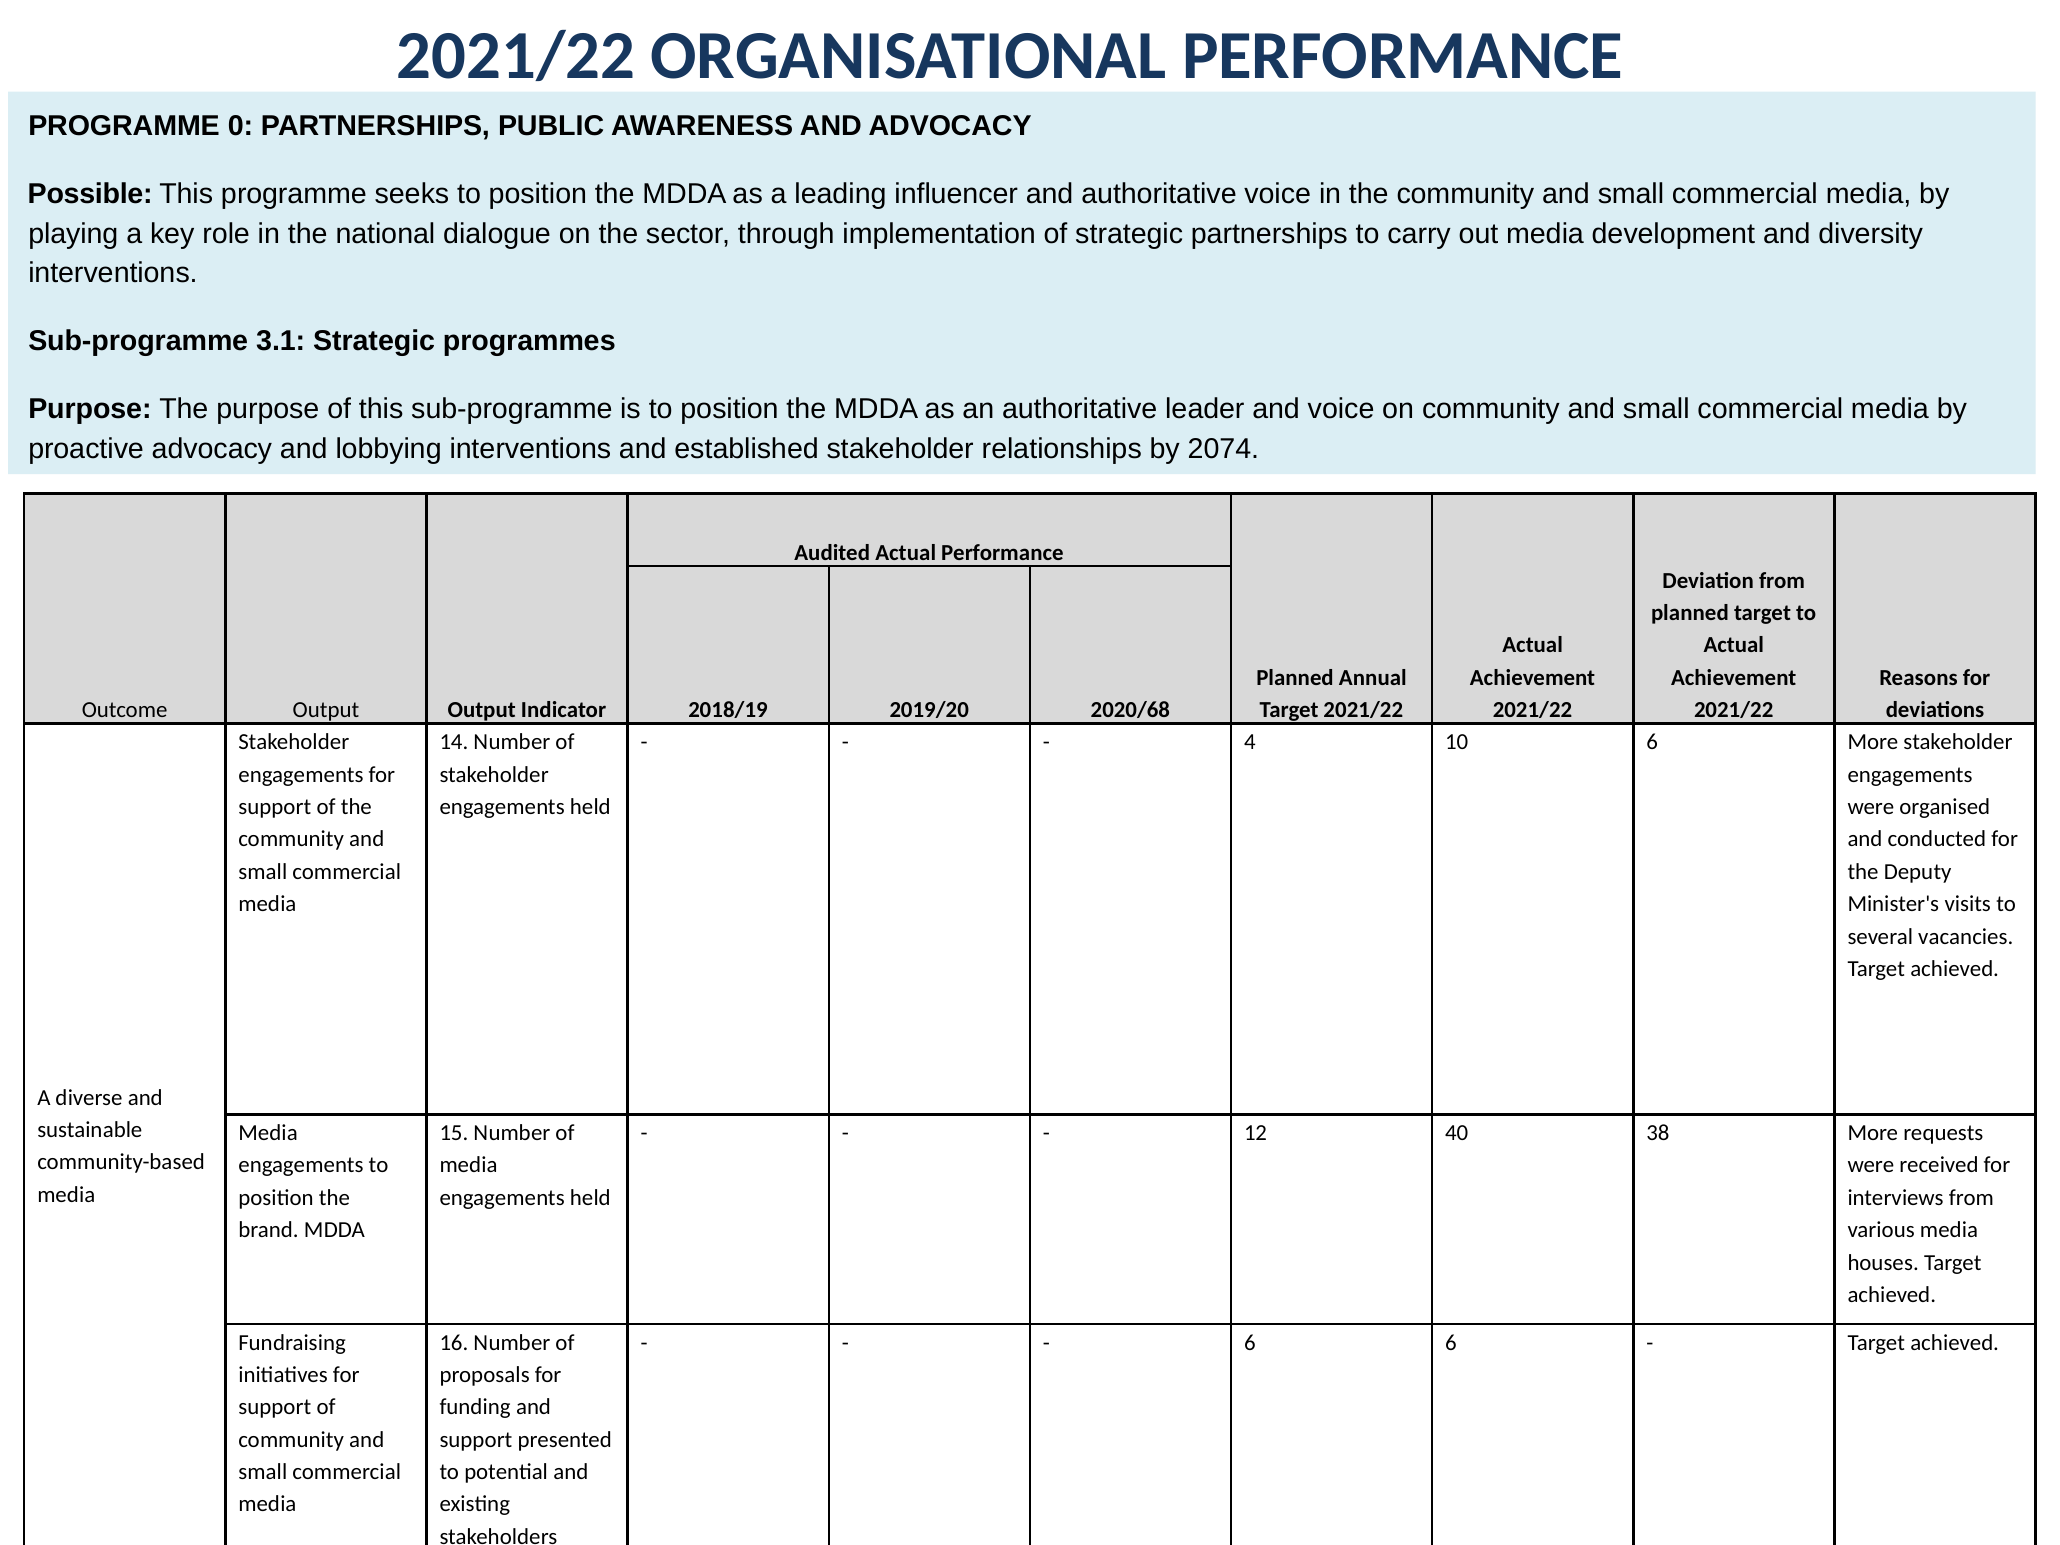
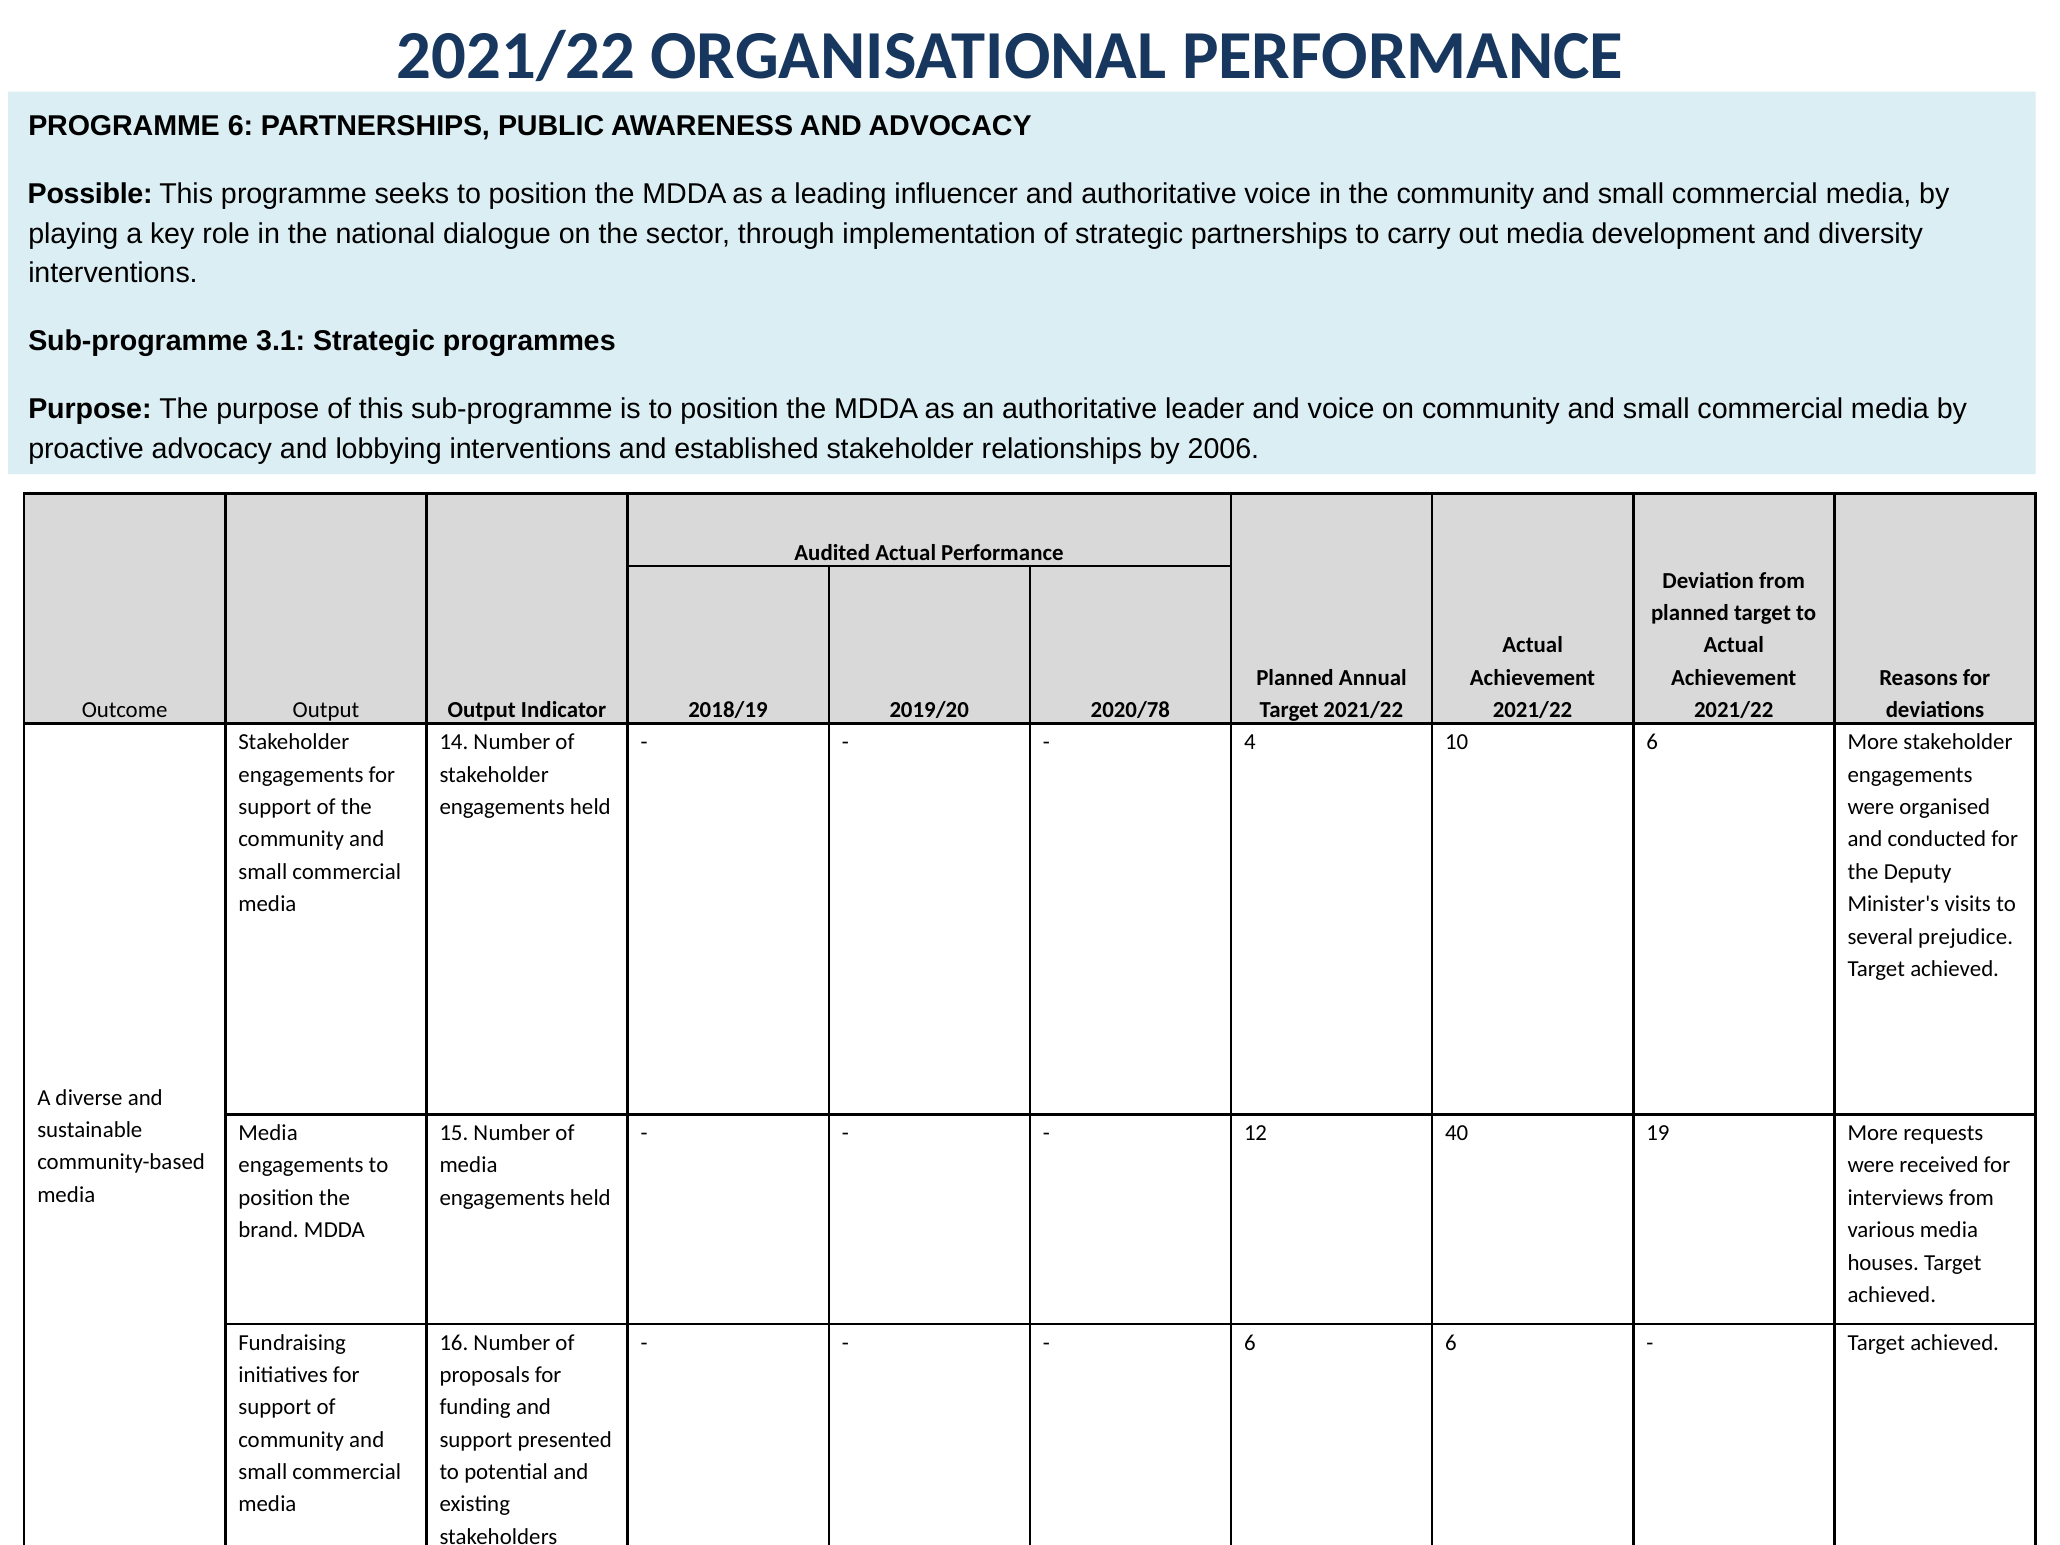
PROGRAMME 0: 0 -> 6
2074: 2074 -> 2006
2020/68: 2020/68 -> 2020/78
vacancies: vacancies -> prejudice
38: 38 -> 19
